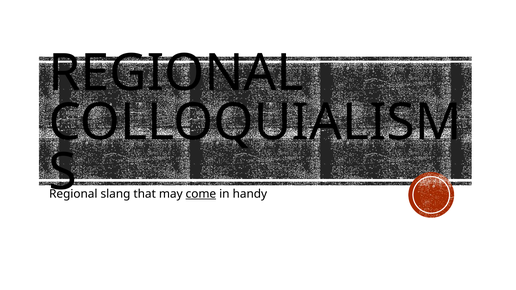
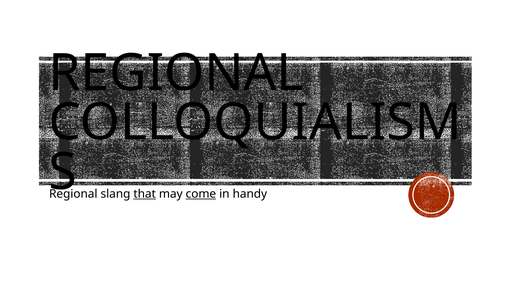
that underline: none -> present
